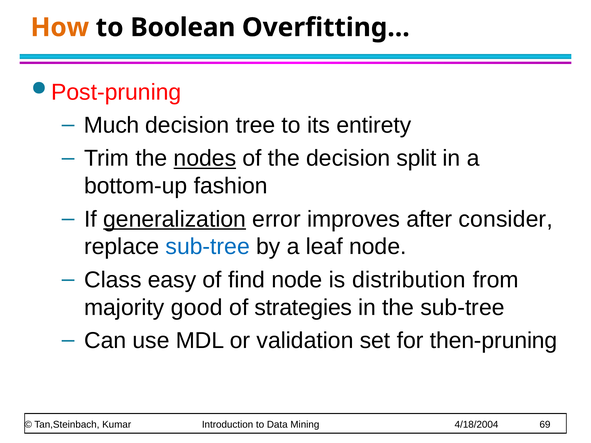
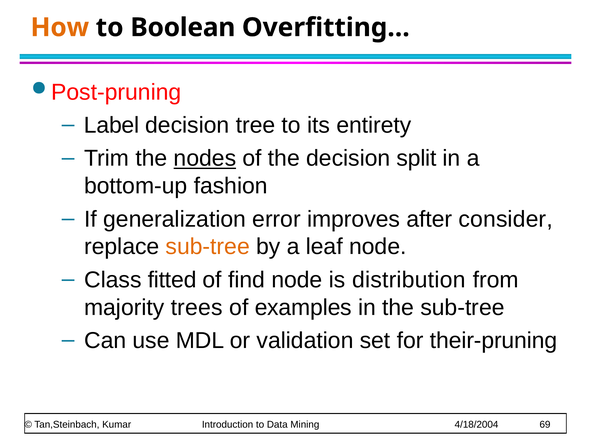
Much: Much -> Label
generalization underline: present -> none
sub-tree at (208, 247) colour: blue -> orange
easy: easy -> fitted
good: good -> trees
strategies: strategies -> examples
then-pruning: then-pruning -> their-pruning
